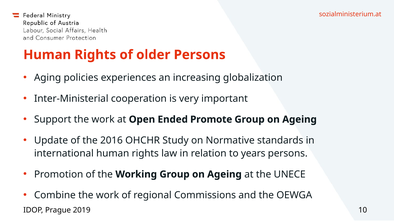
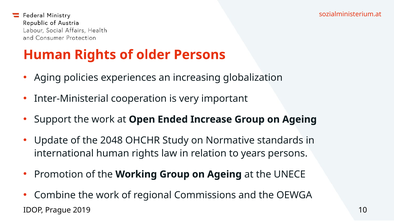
Promote: Promote -> Increase
2016: 2016 -> 2048
